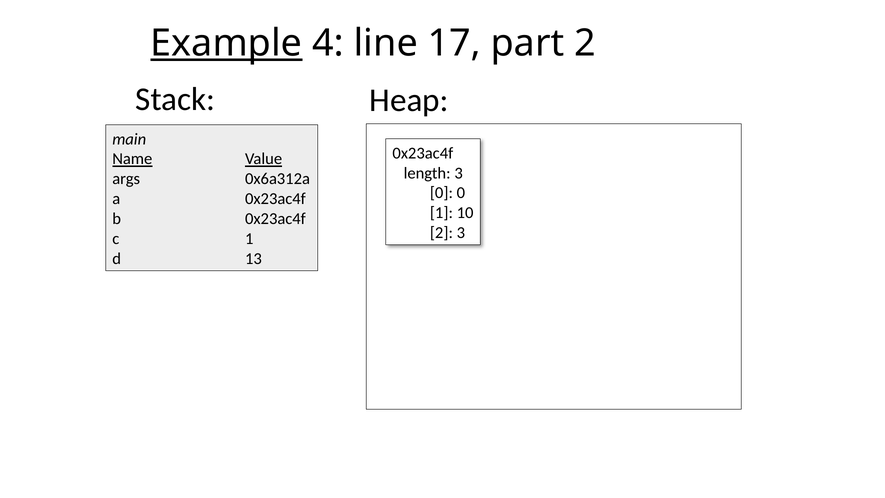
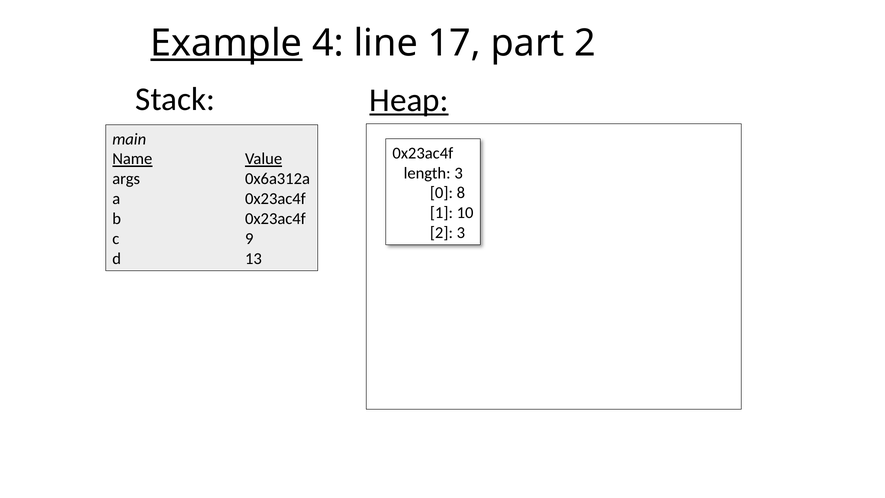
Heap underline: none -> present
0 0: 0 -> 8
c 1: 1 -> 9
